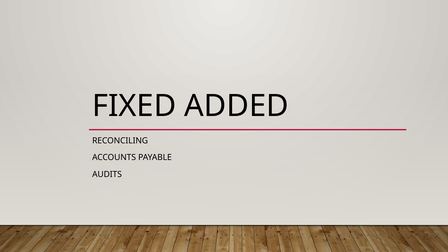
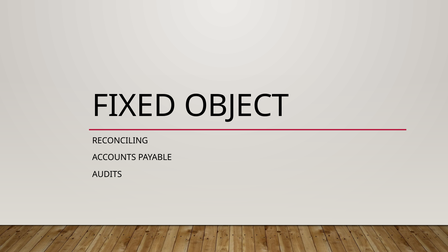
ADDED: ADDED -> OBJECT
